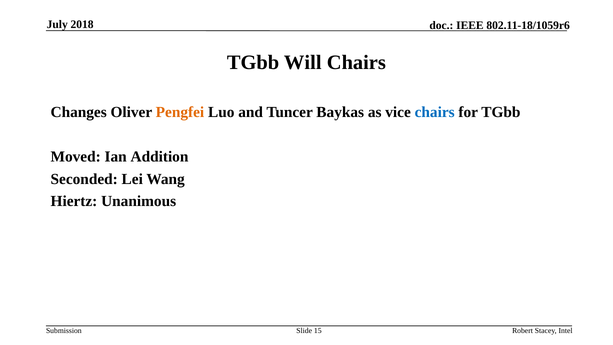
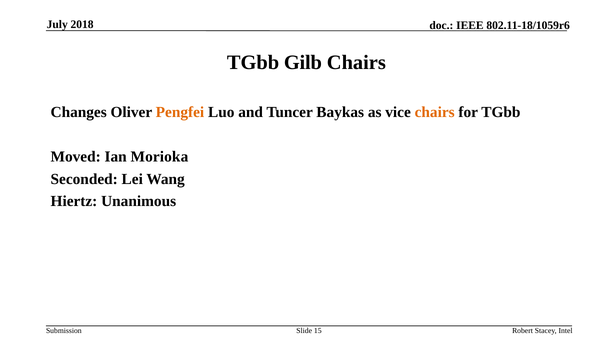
Will: Will -> Gilb
chairs at (435, 112) colour: blue -> orange
Addition: Addition -> Morioka
